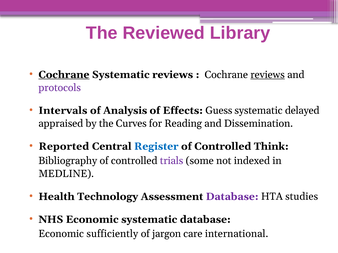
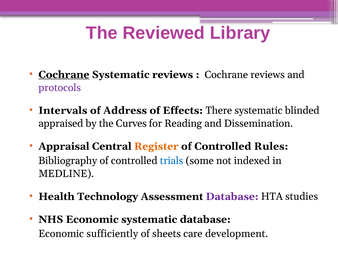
reviews at (268, 75) underline: present -> none
Analysis: Analysis -> Address
Guess: Guess -> There
delayed: delayed -> blinded
Reported: Reported -> Appraisal
Register colour: blue -> orange
Think: Think -> Rules
trials colour: purple -> blue
jargon: jargon -> sheets
international: international -> development
